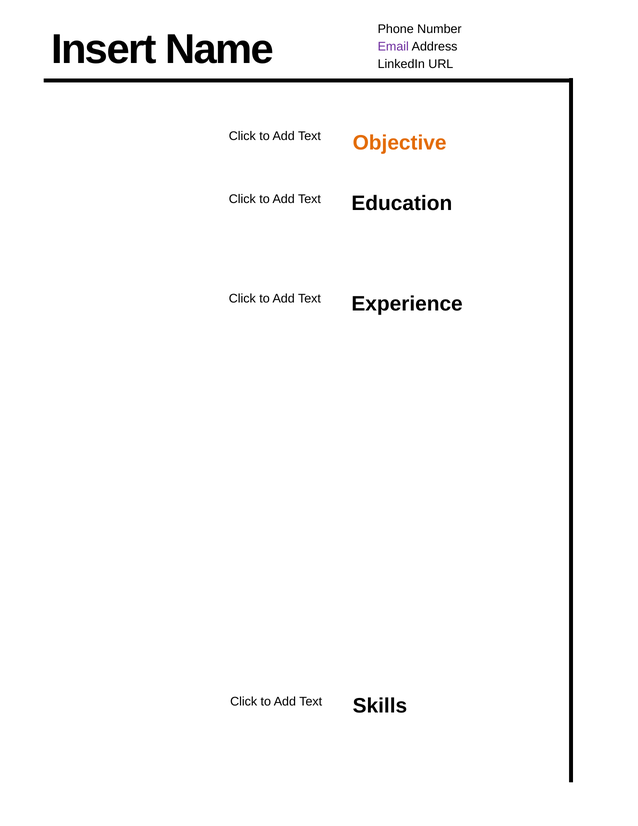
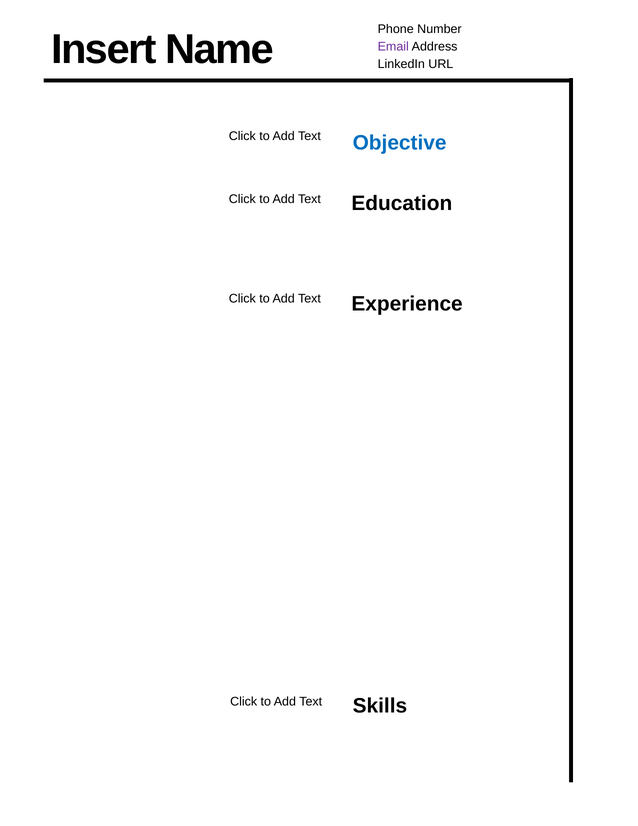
Objective colour: orange -> blue
